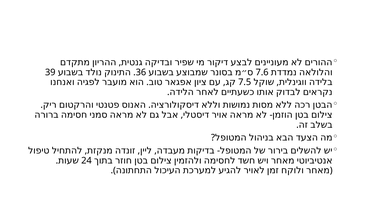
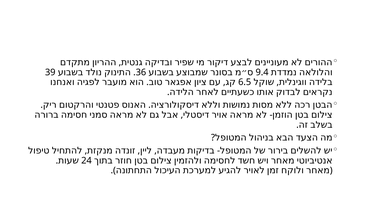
7.6: 7.6 -> 9.4
7.5: 7.5 -> 6.5
